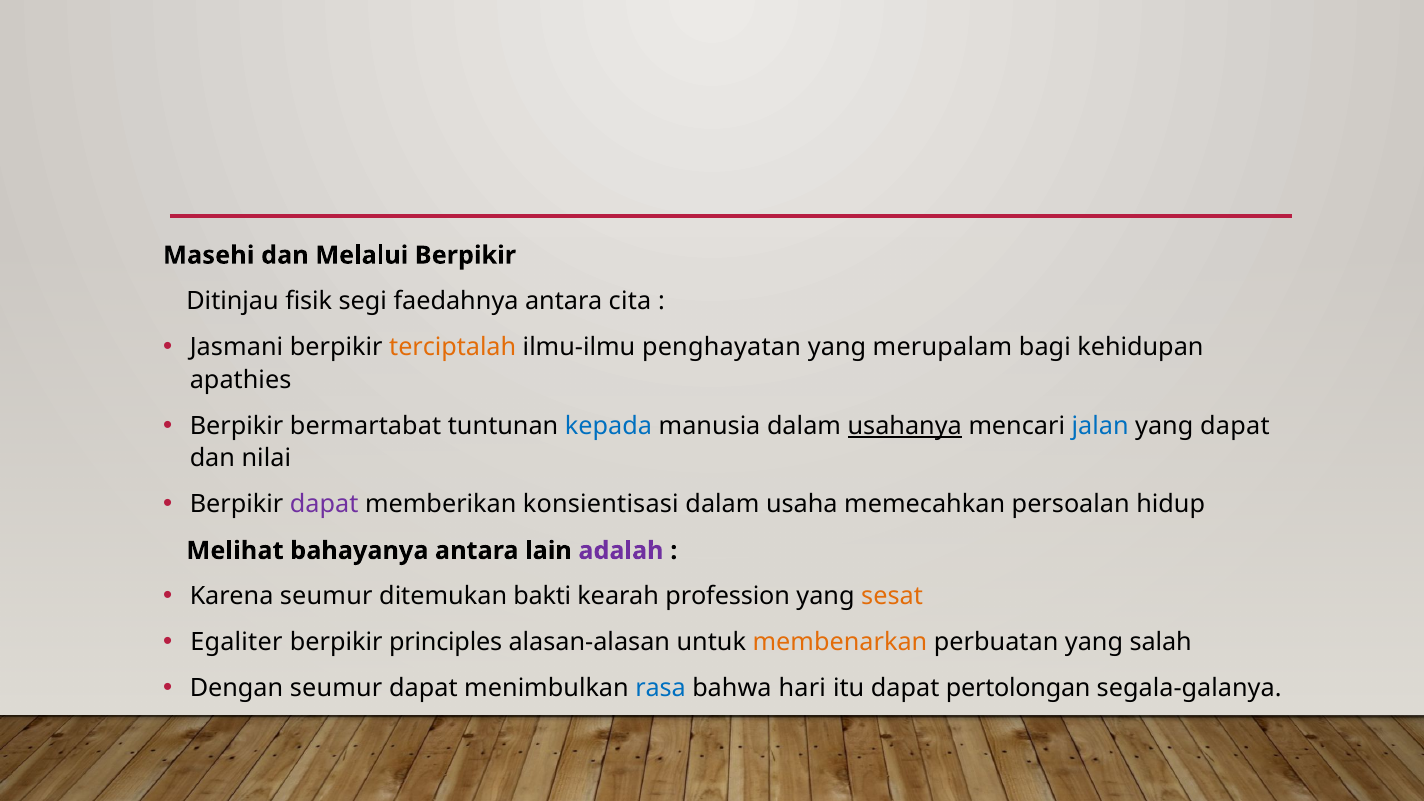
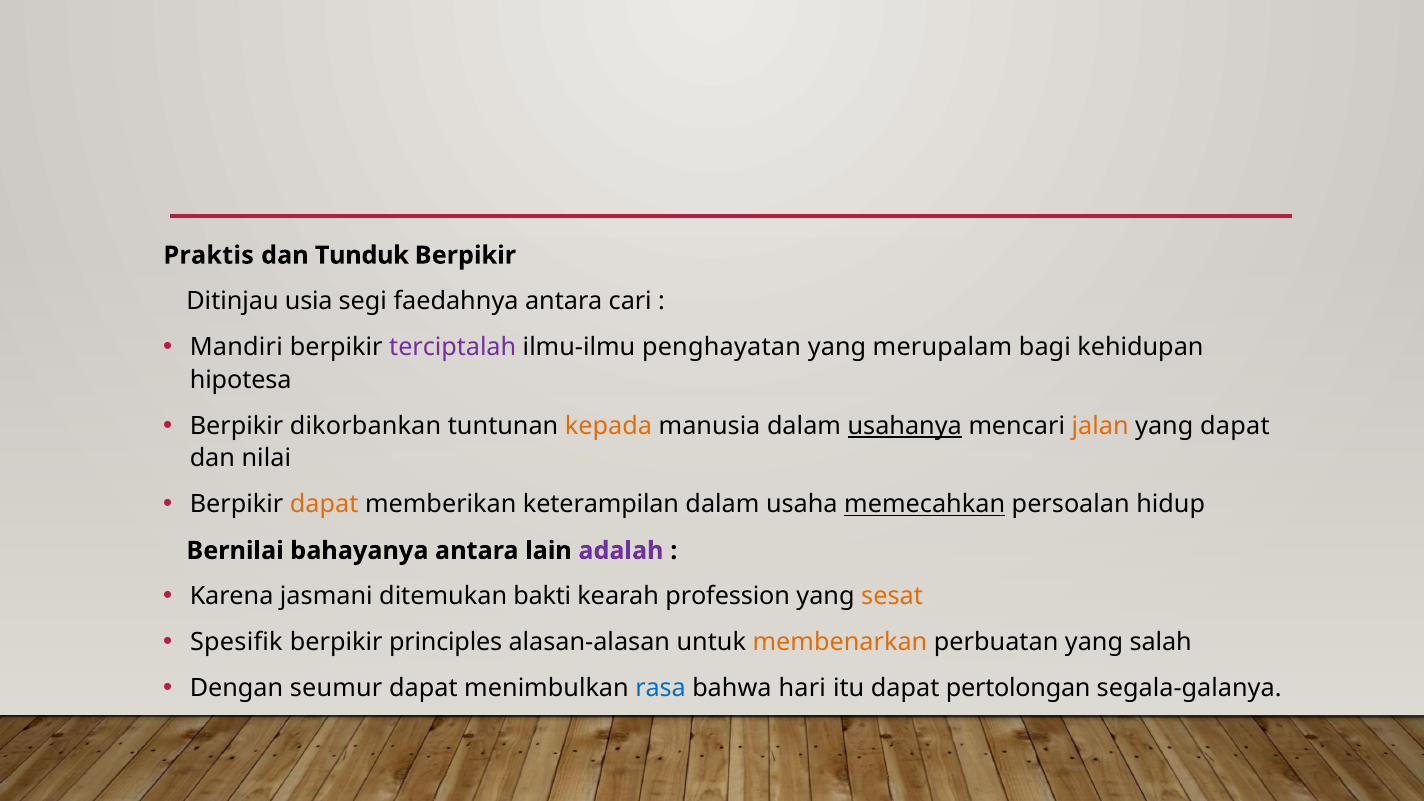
Masehi: Masehi -> Praktis
Melalui: Melalui -> Tunduk
fisik: fisik -> usia
cita: cita -> cari
Jasmani: Jasmani -> Mandiri
terciptalah colour: orange -> purple
apathies: apathies -> hipotesa
bermartabat: bermartabat -> dikorbankan
kepada colour: blue -> orange
jalan colour: blue -> orange
dapat at (324, 505) colour: purple -> orange
konsientisasi: konsientisasi -> keterampilan
memecahkan underline: none -> present
Melihat: Melihat -> Bernilai
Karena seumur: seumur -> jasmani
Egaliter: Egaliter -> Spesifik
